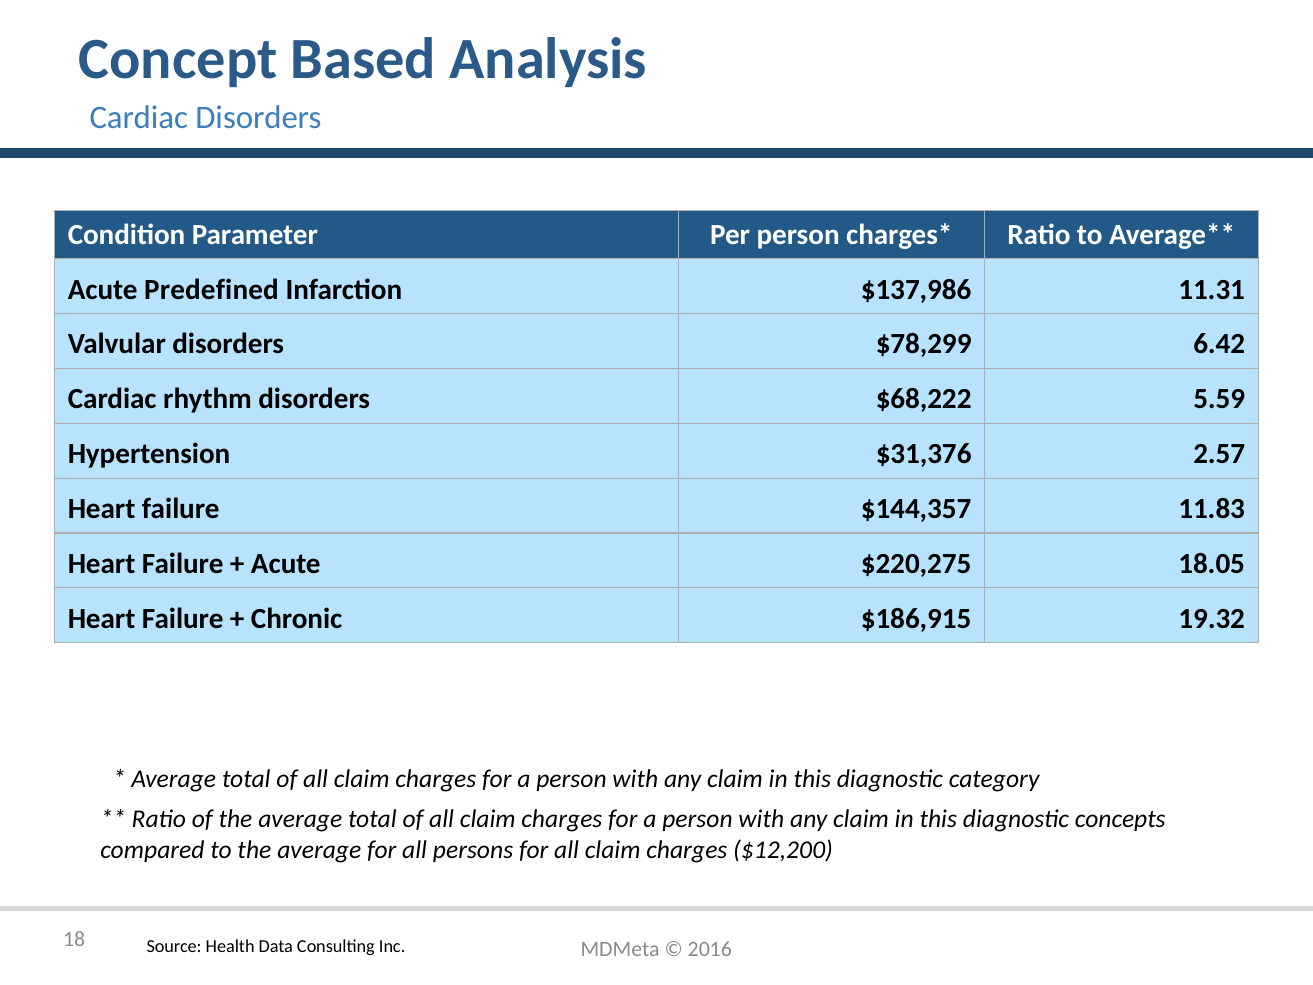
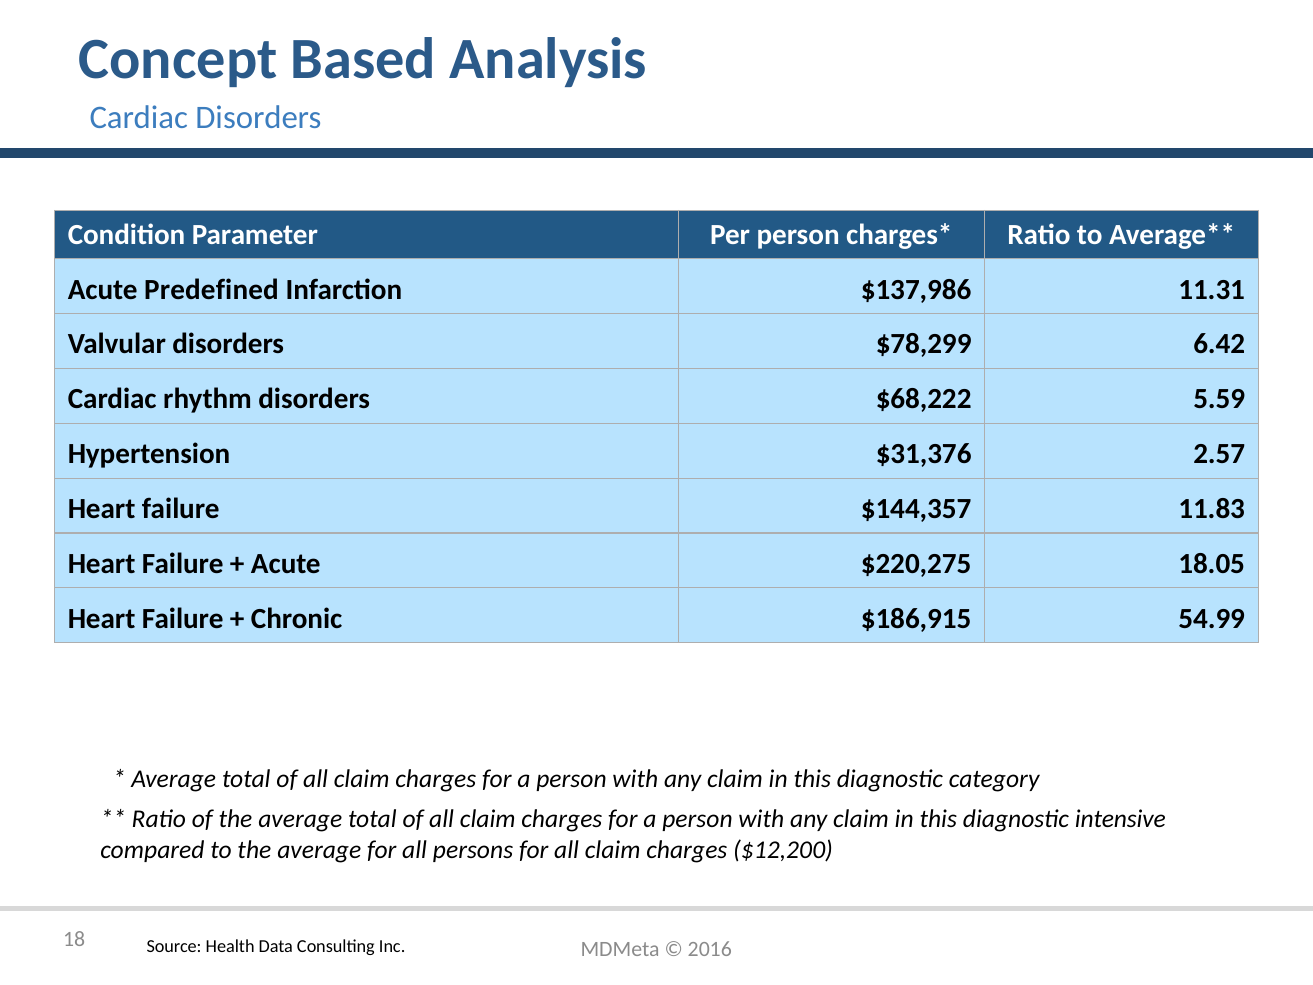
19.32: 19.32 -> 54.99
concepts: concepts -> intensive
